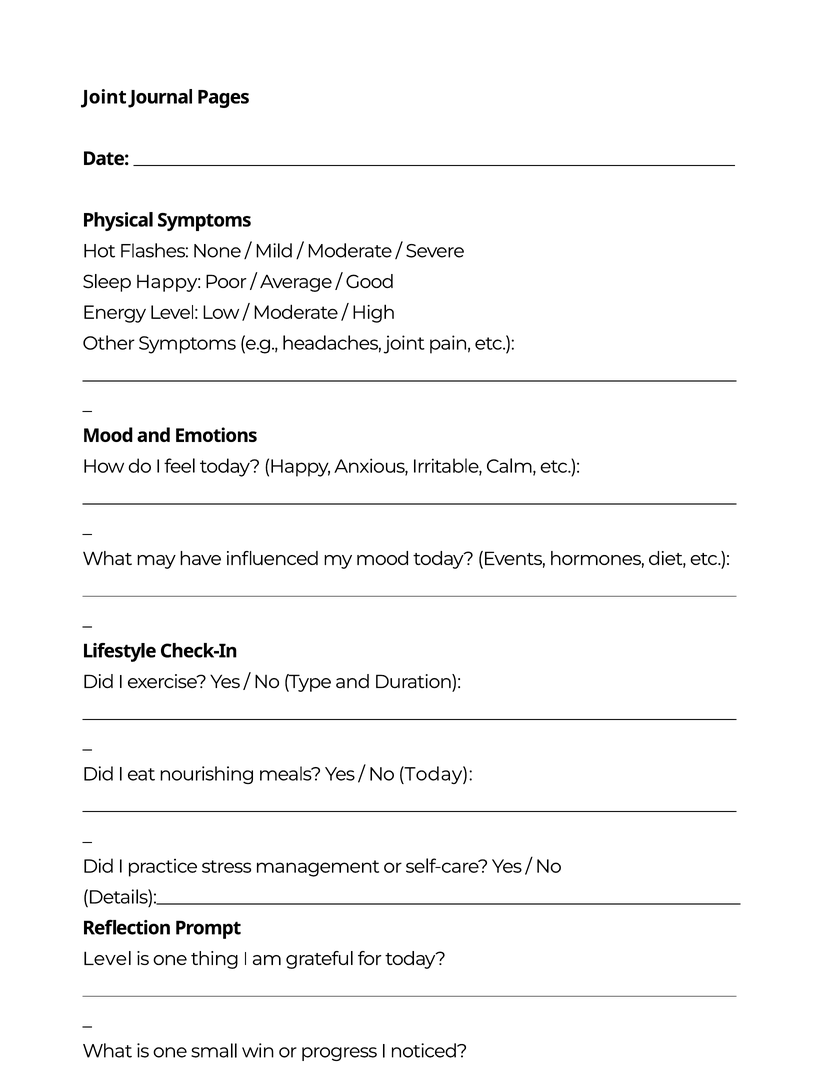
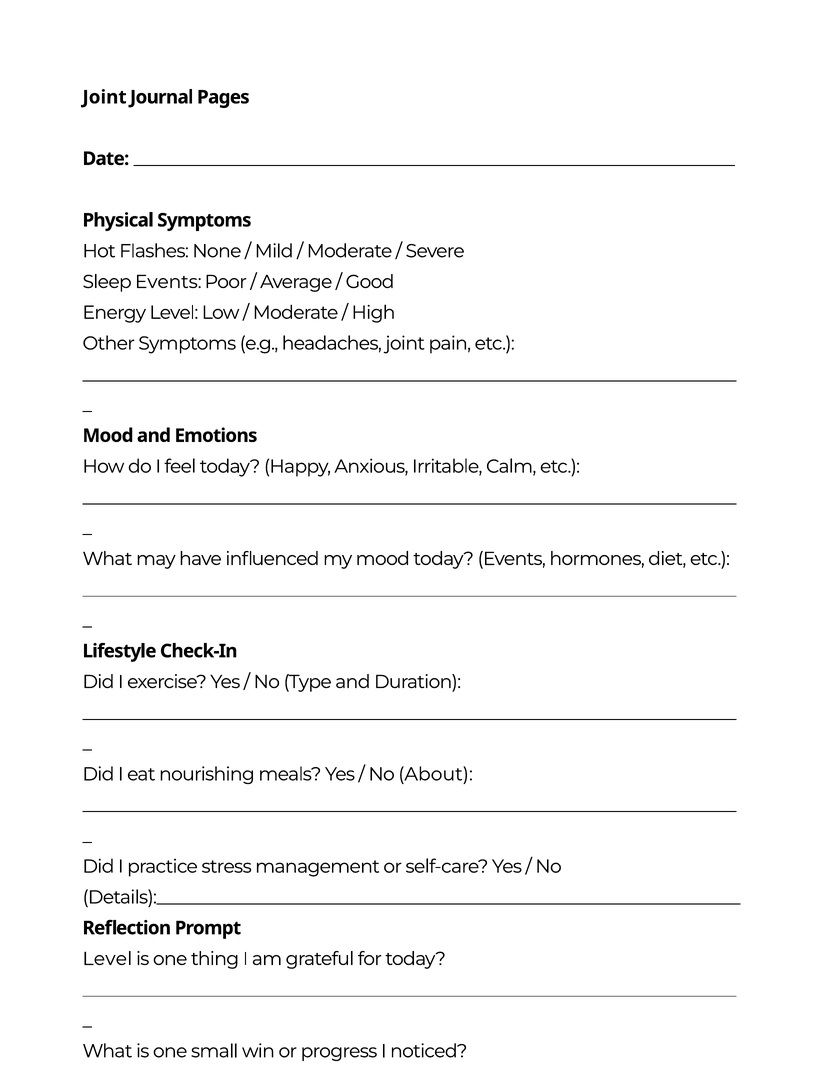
Sleep Happy: Happy -> Events
No Today: Today -> About
